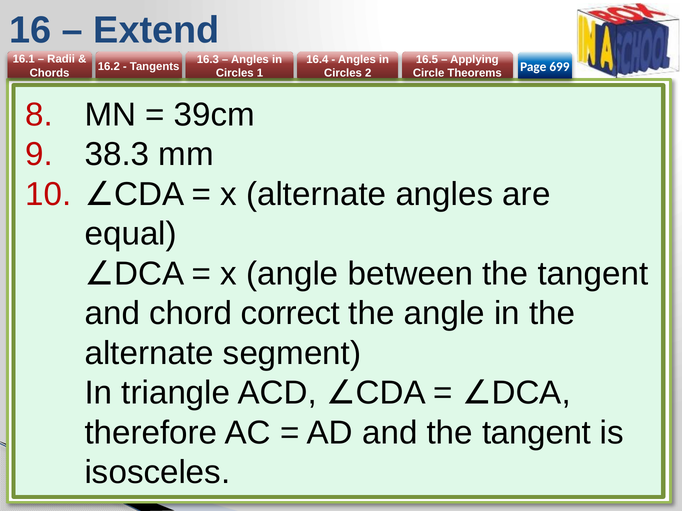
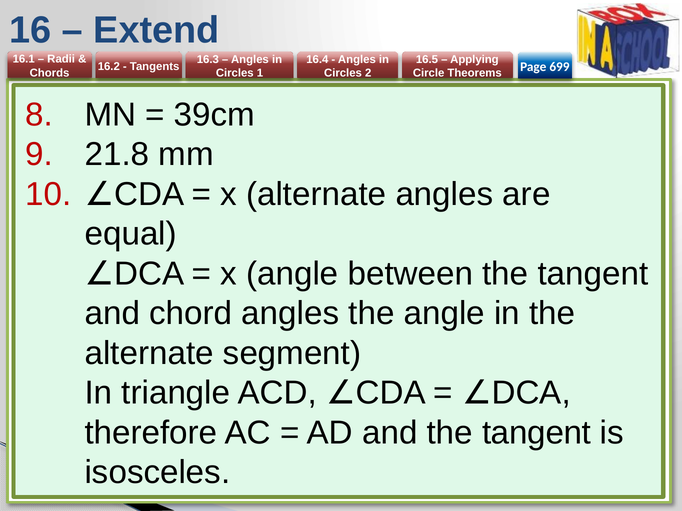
38.3: 38.3 -> 21.8
chord correct: correct -> angles
